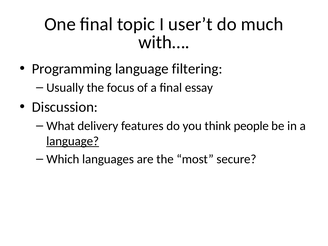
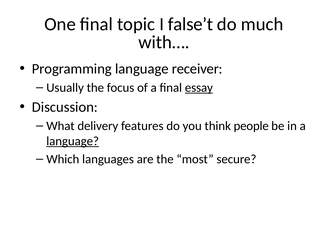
user’t: user’t -> false’t
filtering: filtering -> receiver
essay underline: none -> present
